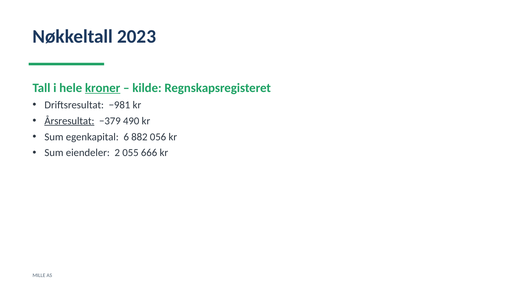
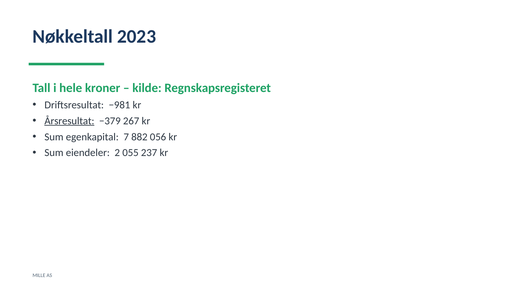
kroner underline: present -> none
490: 490 -> 267
6: 6 -> 7
666: 666 -> 237
